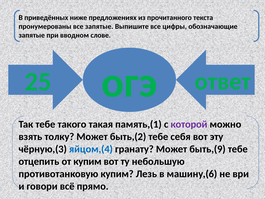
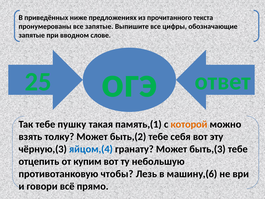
такого: такого -> пушку
которой colour: purple -> orange
быть,(9: быть,(9 -> быть,(3
противотанковую купим: купим -> чтобы
